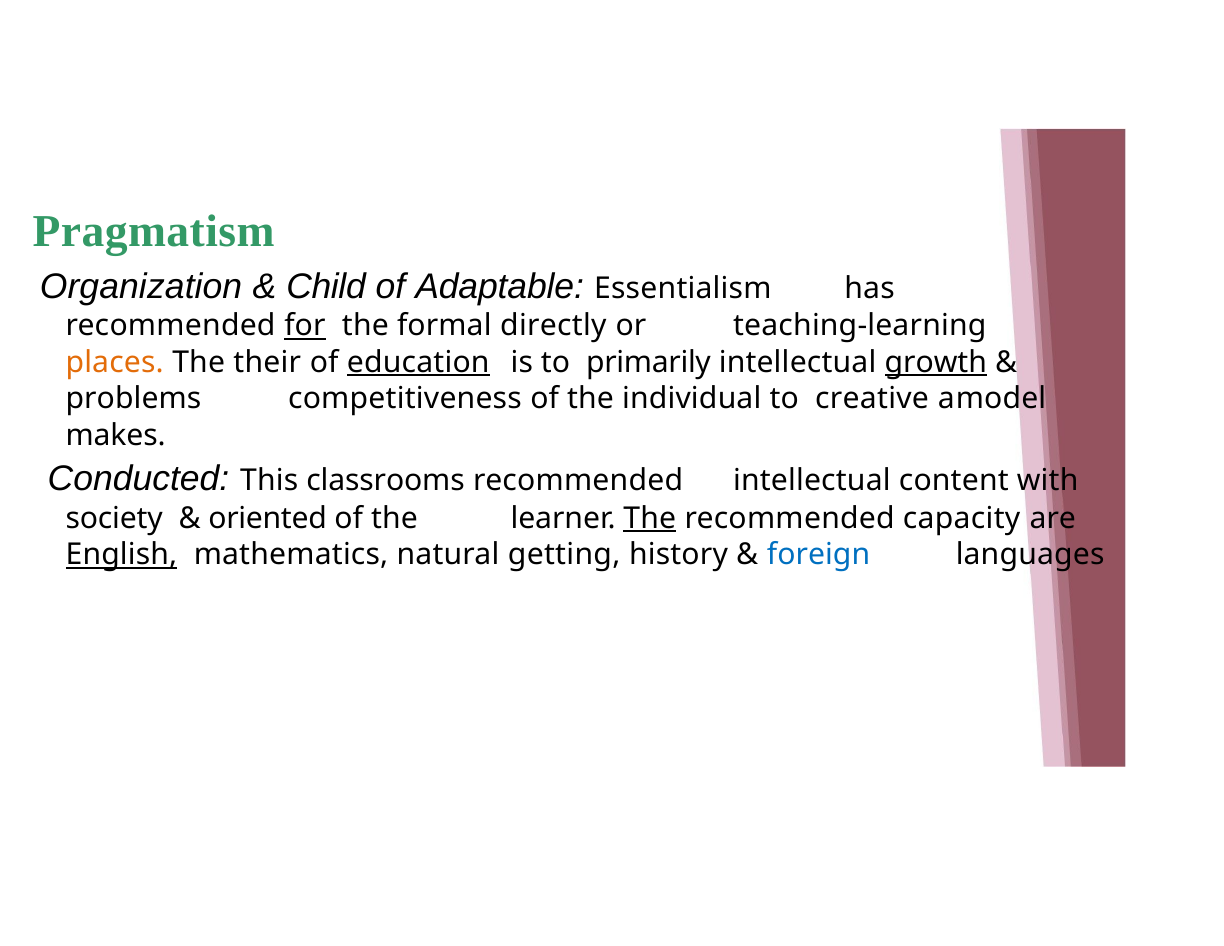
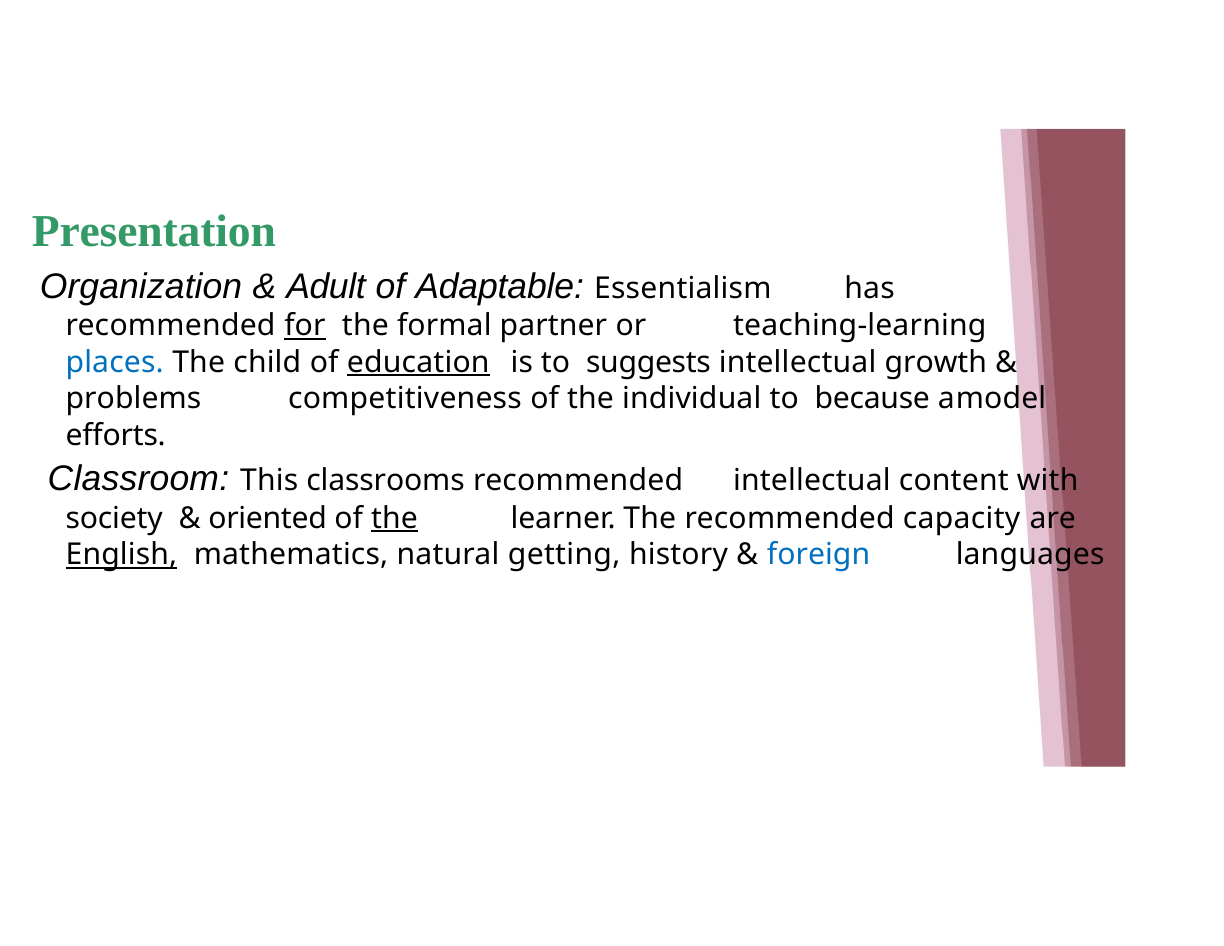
Pragmatism: Pragmatism -> Presentation
Child: Child -> Adult
directly: directly -> partner
places colour: orange -> blue
their: their -> child
primarily: primarily -> suggests
growth underline: present -> none
creative: creative -> because
makes: makes -> efforts
Conducted: Conducted -> Classroom
the at (394, 518) underline: none -> present
The at (650, 518) underline: present -> none
